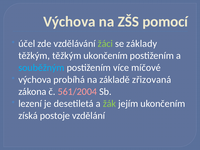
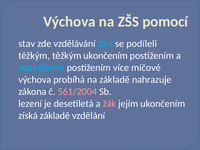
účel: účel -> stav
žáci colour: light green -> light blue
základy: základy -> podíleli
zřizovaná: zřizovaná -> nahrazuje
žák colour: light green -> pink
získá postoje: postoje -> základě
